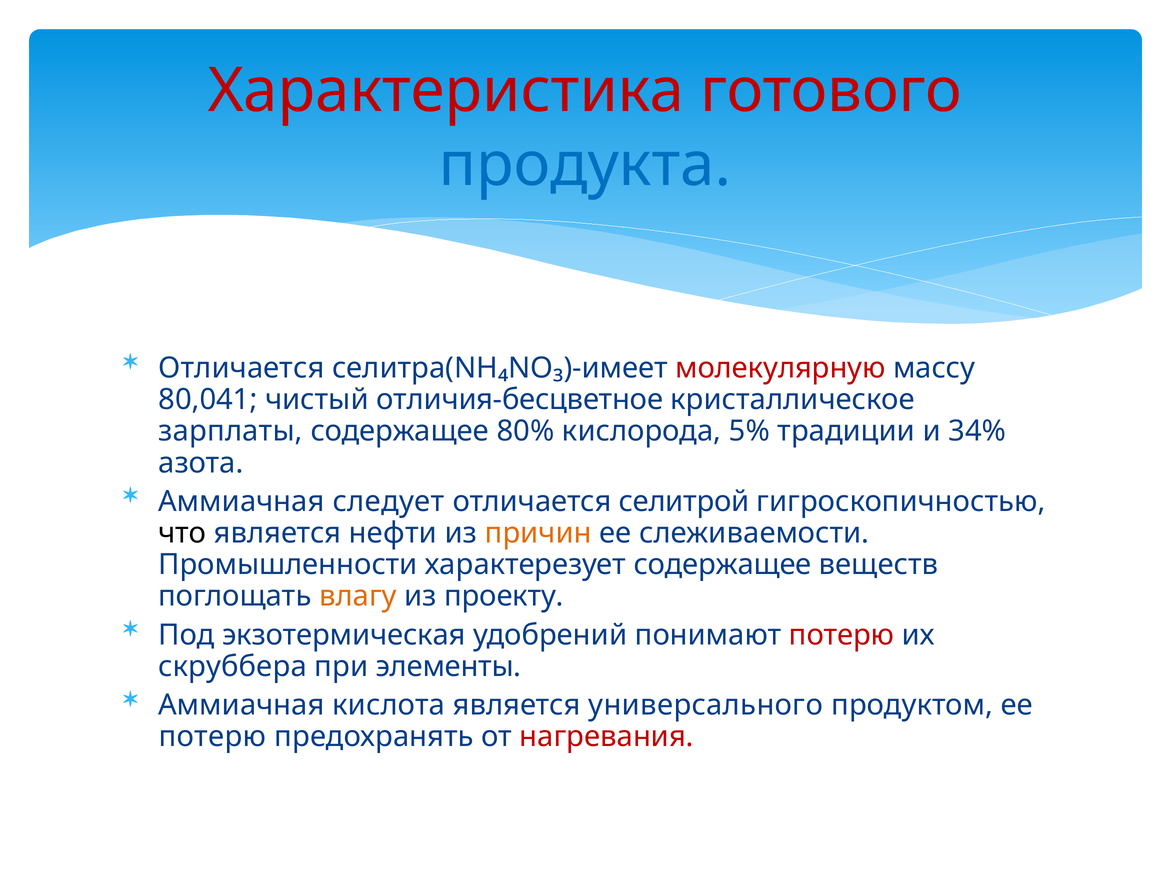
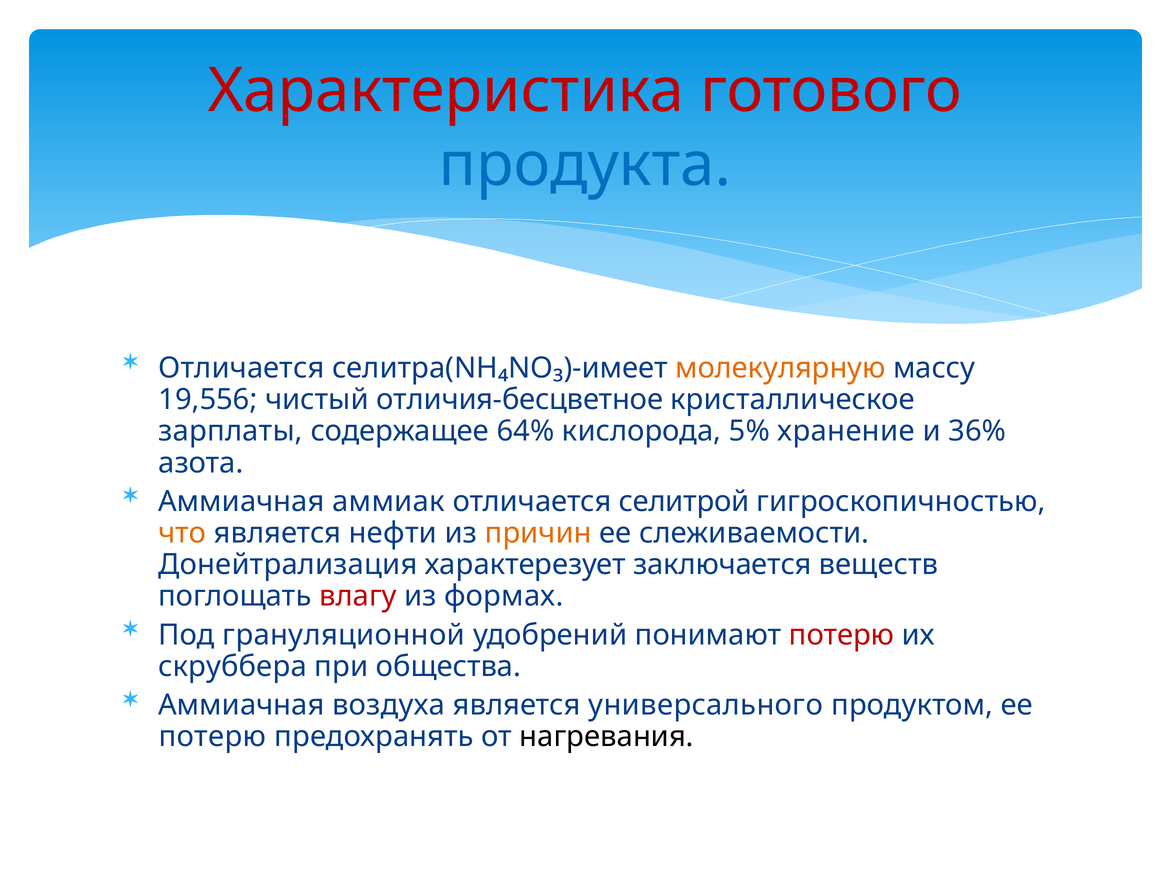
молекулярную colour: red -> orange
80,041: 80,041 -> 19,556
80%: 80% -> 64%
традиции: традиции -> хранение
34%: 34% -> 36%
следует: следует -> аммиак
что colour: black -> orange
Промышленности: Промышленности -> Донейтрализация
характерезует содержащее: содержащее -> заключается
влагу colour: orange -> red
проекту: проекту -> формах
экзотермическая: экзотермическая -> грануляционной
элементы: элементы -> общества
кислота: кислота -> воздуха
нагревания colour: red -> black
